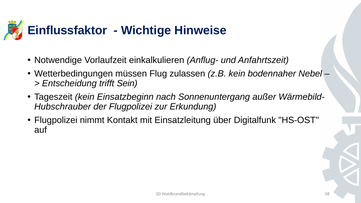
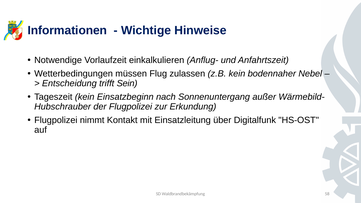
Einflussfaktor: Einflussfaktor -> Informationen
